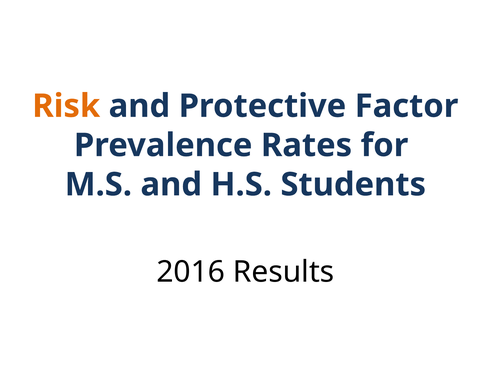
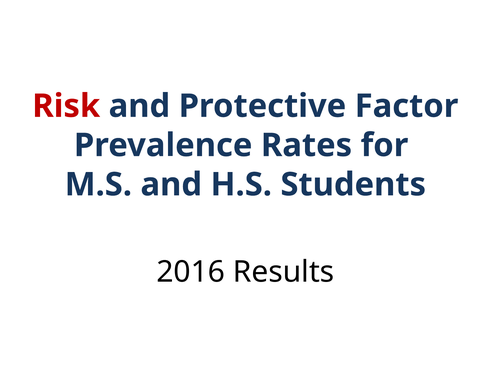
Risk colour: orange -> red
